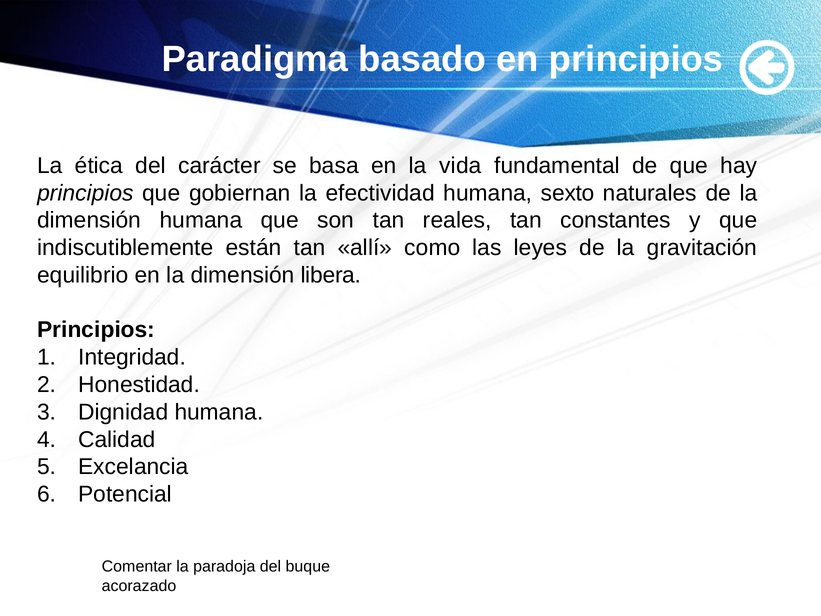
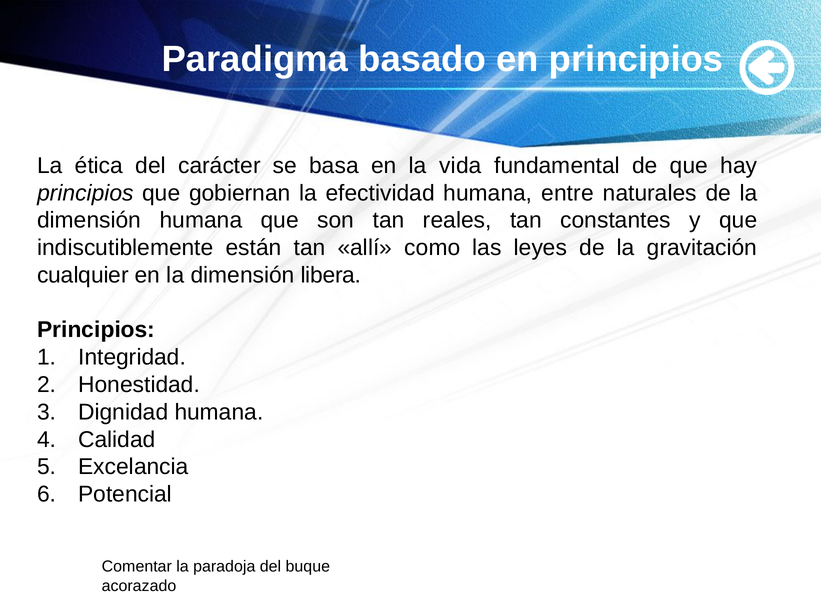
sexto: sexto -> entre
equilibrio: equilibrio -> cualquier
